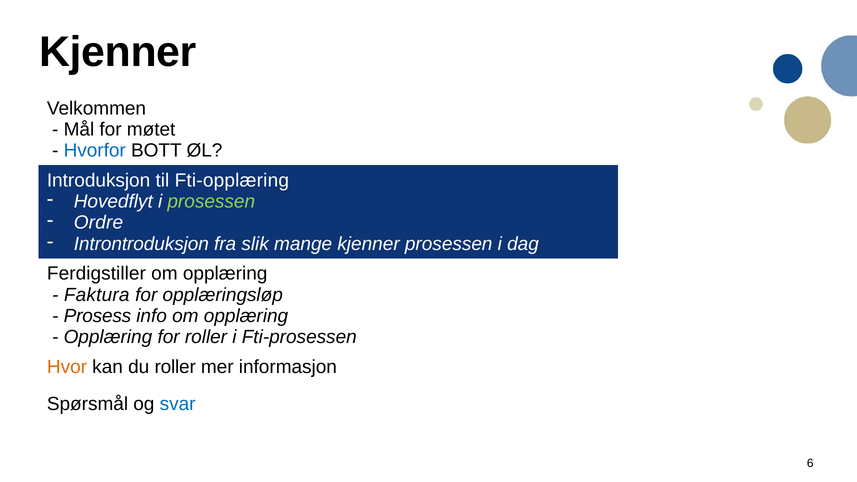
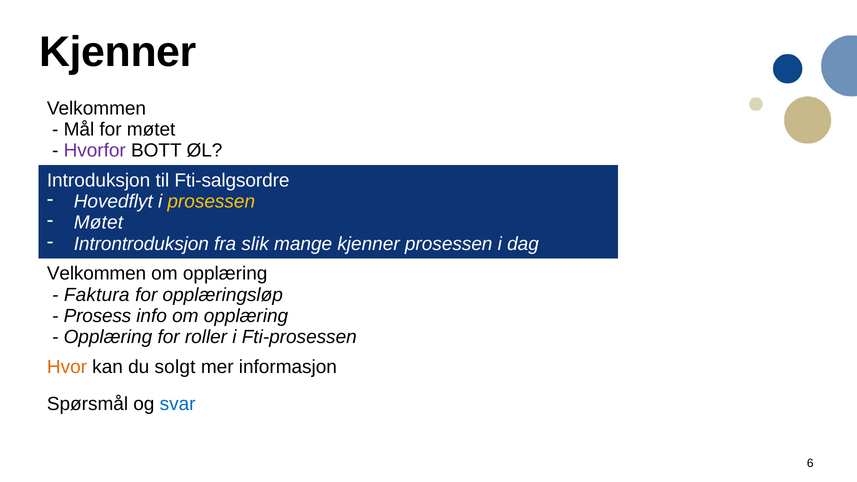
Hvorfor colour: blue -> purple
Fti-opplæring: Fti-opplæring -> Fti-salgsordre
prosessen at (211, 202) colour: light green -> yellow
Ordre at (98, 223): Ordre -> Møtet
Ferdigstiller at (96, 274): Ferdigstiller -> Velkommen
du roller: roller -> solgt
